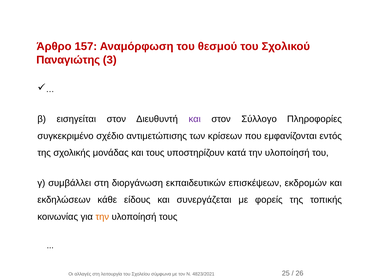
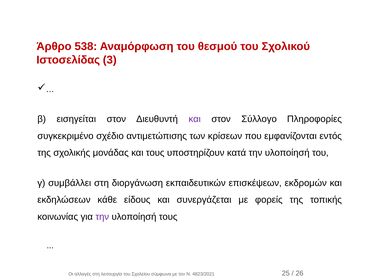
157: 157 -> 538
Παναγιώτης: Παναγιώτης -> Ιστοσελίδας
την at (102, 217) colour: orange -> purple
